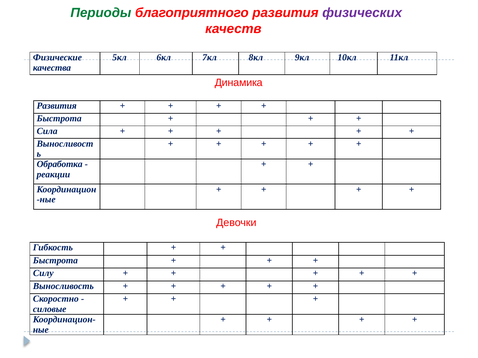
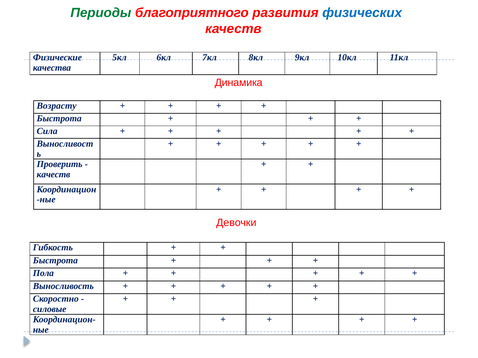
физических colour: purple -> blue
Развития at (57, 106): Развития -> Возрасту
Обработка: Обработка -> Проверить
реакции at (53, 175): реакции -> качеств
Силу: Силу -> Пола
